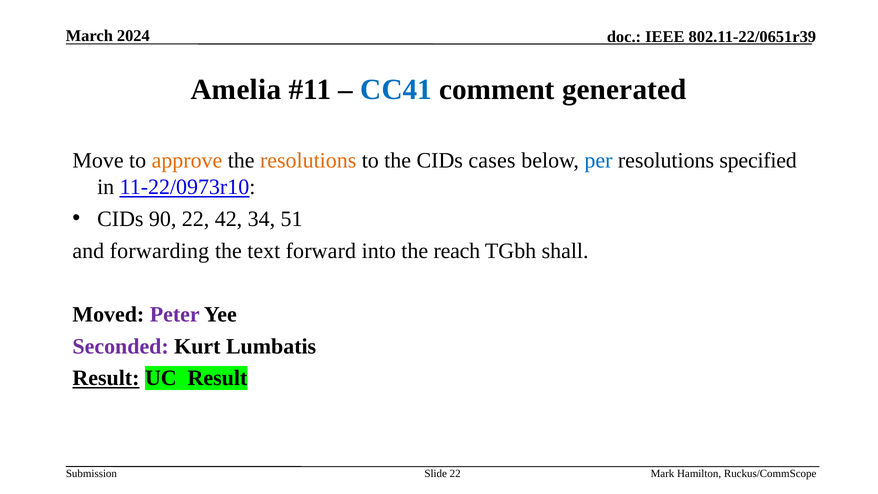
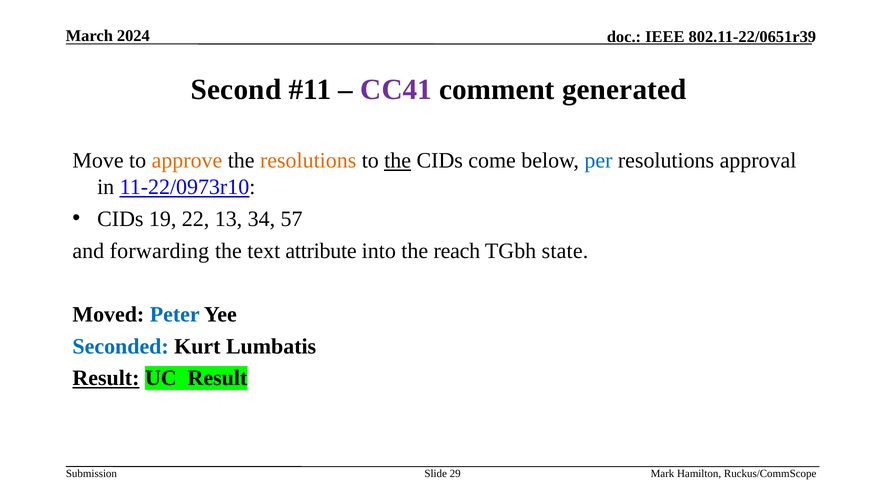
Amelia: Amelia -> Second
CC41 colour: blue -> purple
the at (398, 161) underline: none -> present
cases: cases -> come
specified: specified -> approval
90: 90 -> 19
42: 42 -> 13
51: 51 -> 57
forward: forward -> attribute
shall: shall -> state
Peter colour: purple -> blue
Seconded colour: purple -> blue
Slide 22: 22 -> 29
